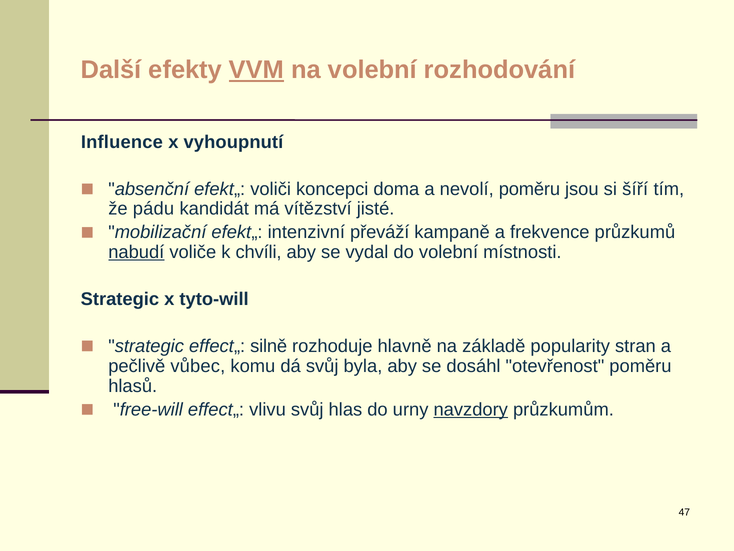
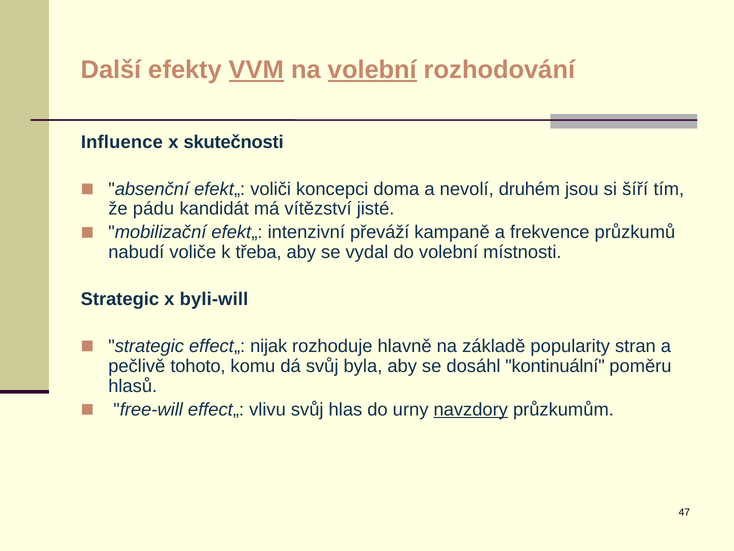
volební at (372, 70) underline: none -> present
vyhoupnutí: vyhoupnutí -> skutečnosti
nevolí poměru: poměru -> druhém
nabudí underline: present -> none
chvíli: chvíli -> třeba
tyto-will: tyto-will -> byli-will
silně: silně -> nijak
vůbec: vůbec -> tohoto
otevřenost: otevřenost -> kontinuální
